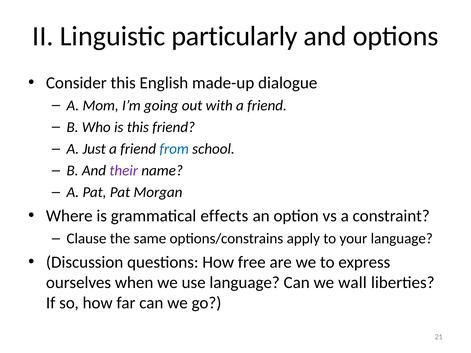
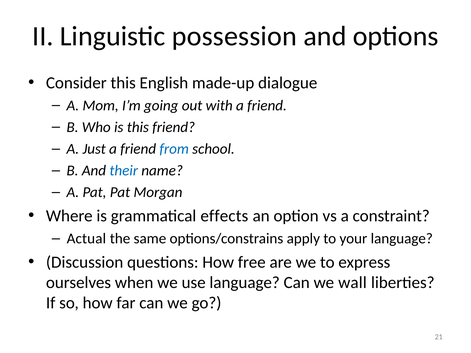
particularly: particularly -> possession
their colour: purple -> blue
Clause: Clause -> Actual
